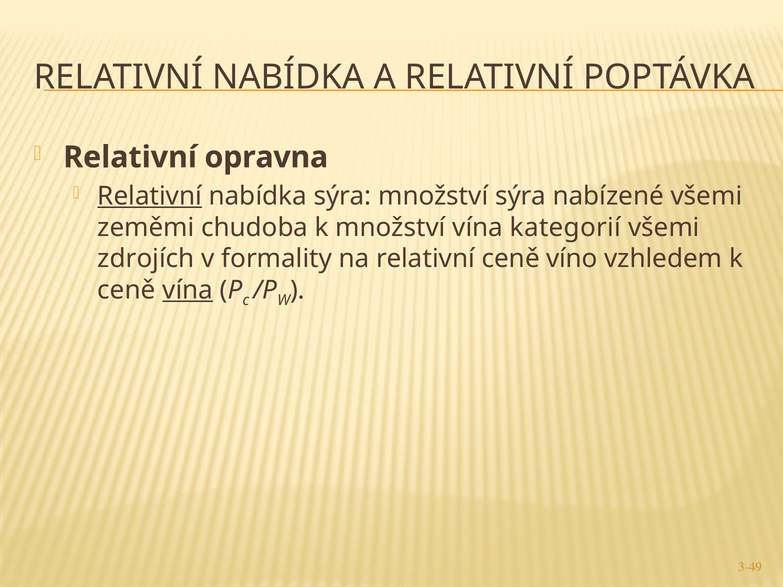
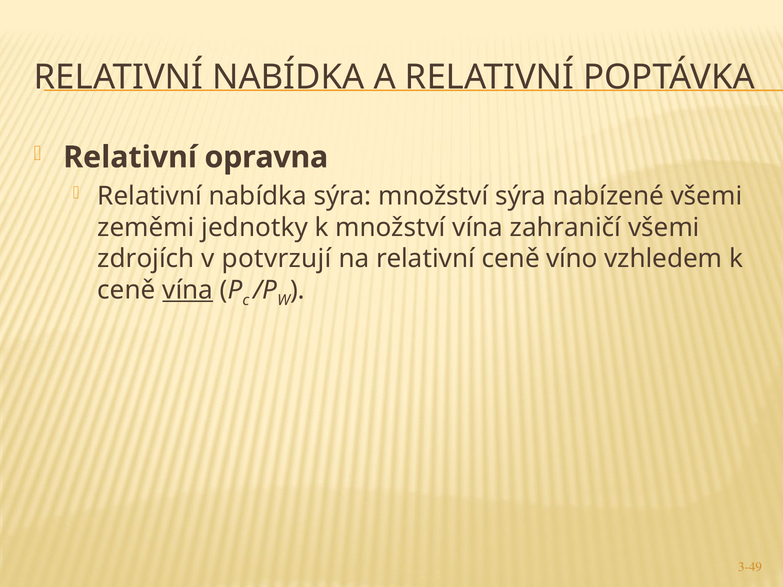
Relativní at (150, 196) underline: present -> none
chudoba: chudoba -> jednotky
kategorií: kategorií -> zahraničí
formality: formality -> potvrzují
